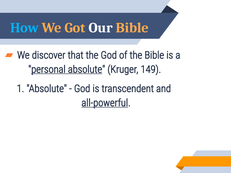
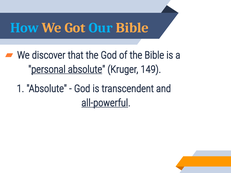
Our colour: white -> light blue
